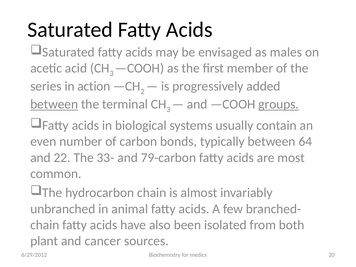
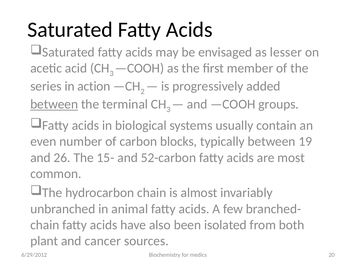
males: males -> lesser
groups underline: present -> none
bonds: bonds -> blocks
64: 64 -> 19
22: 22 -> 26
33-: 33- -> 15-
79-carbon: 79-carbon -> 52-carbon
